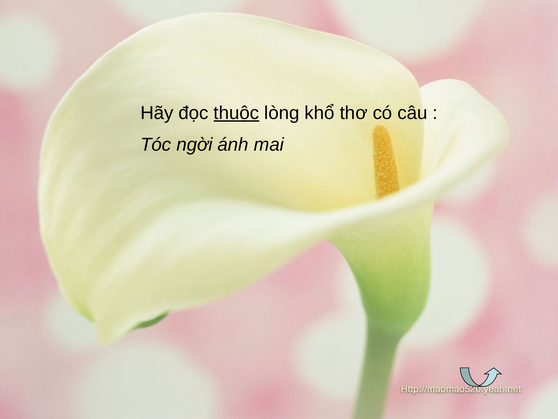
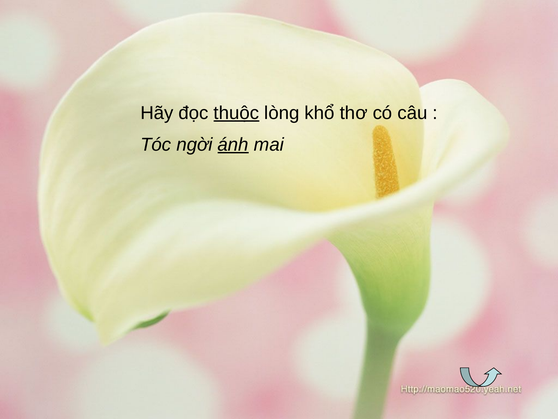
ánh underline: none -> present
